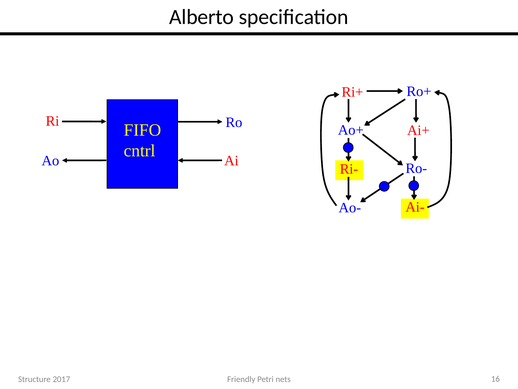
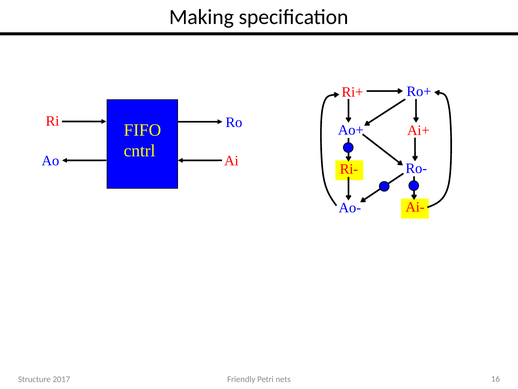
Alberto: Alberto -> Making
